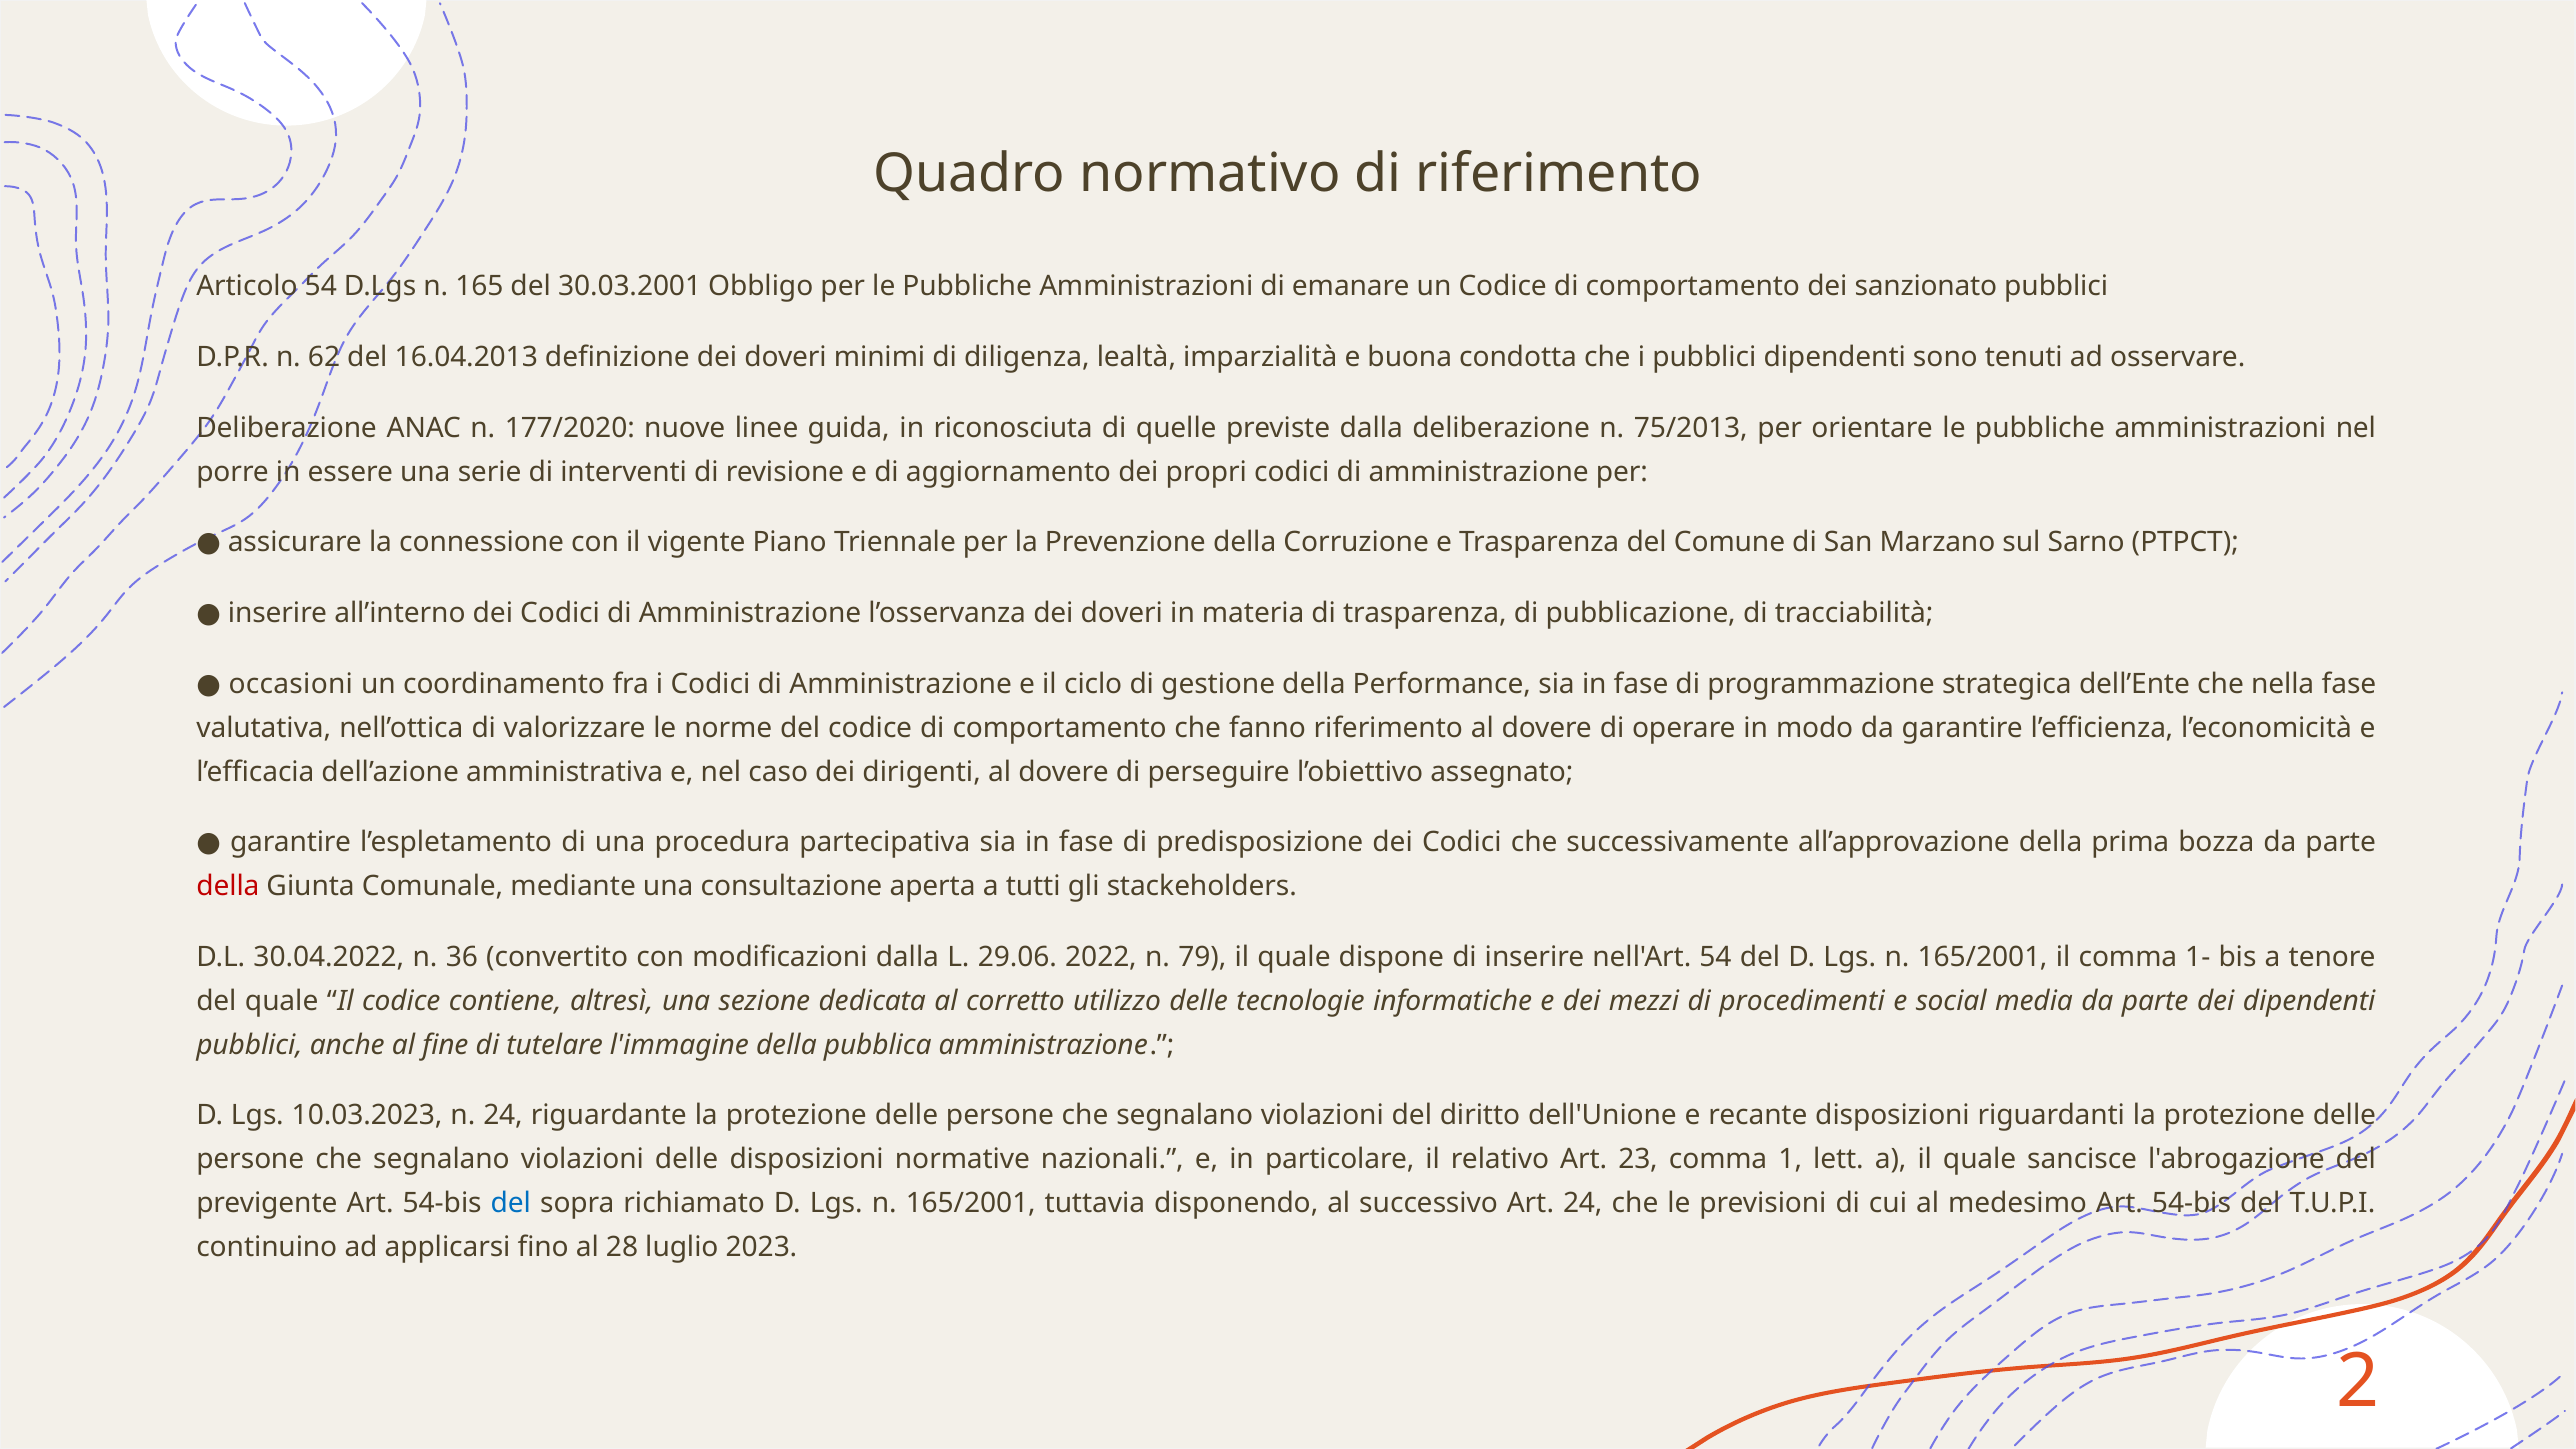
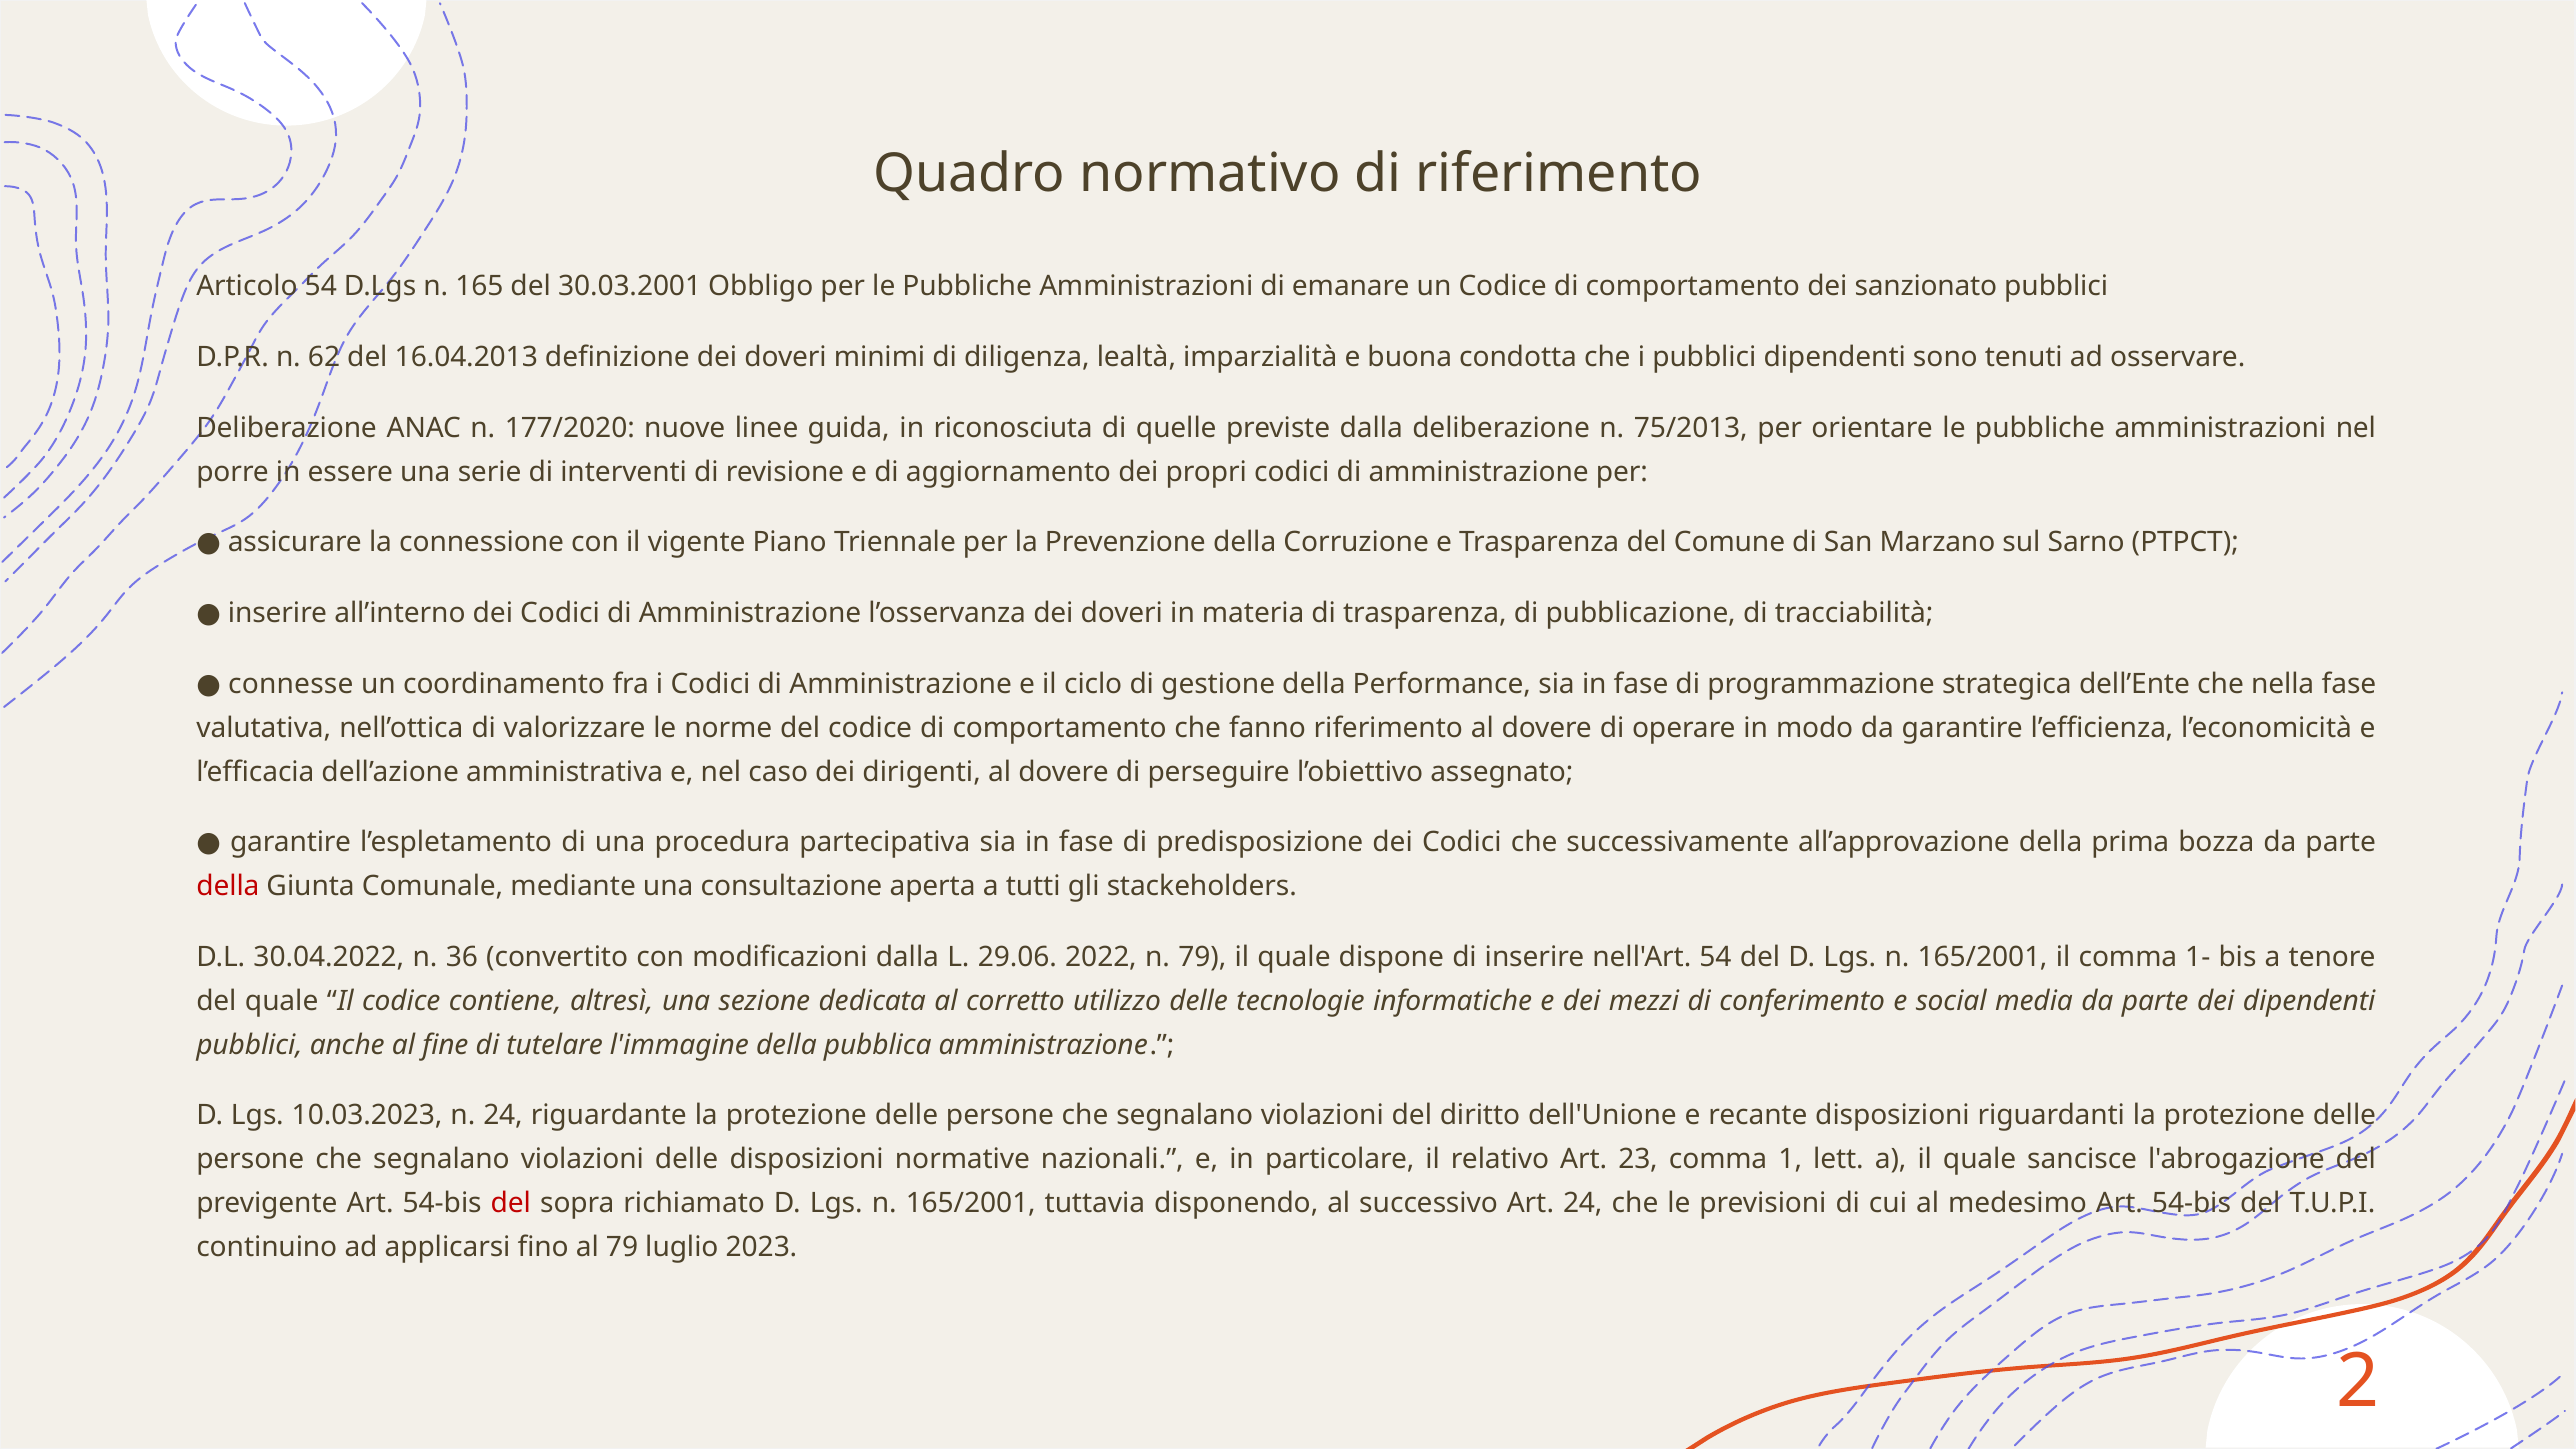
occasioni: occasioni -> connesse
procedimenti: procedimenti -> conferimento
del at (511, 1203) colour: blue -> red
al 28: 28 -> 79
